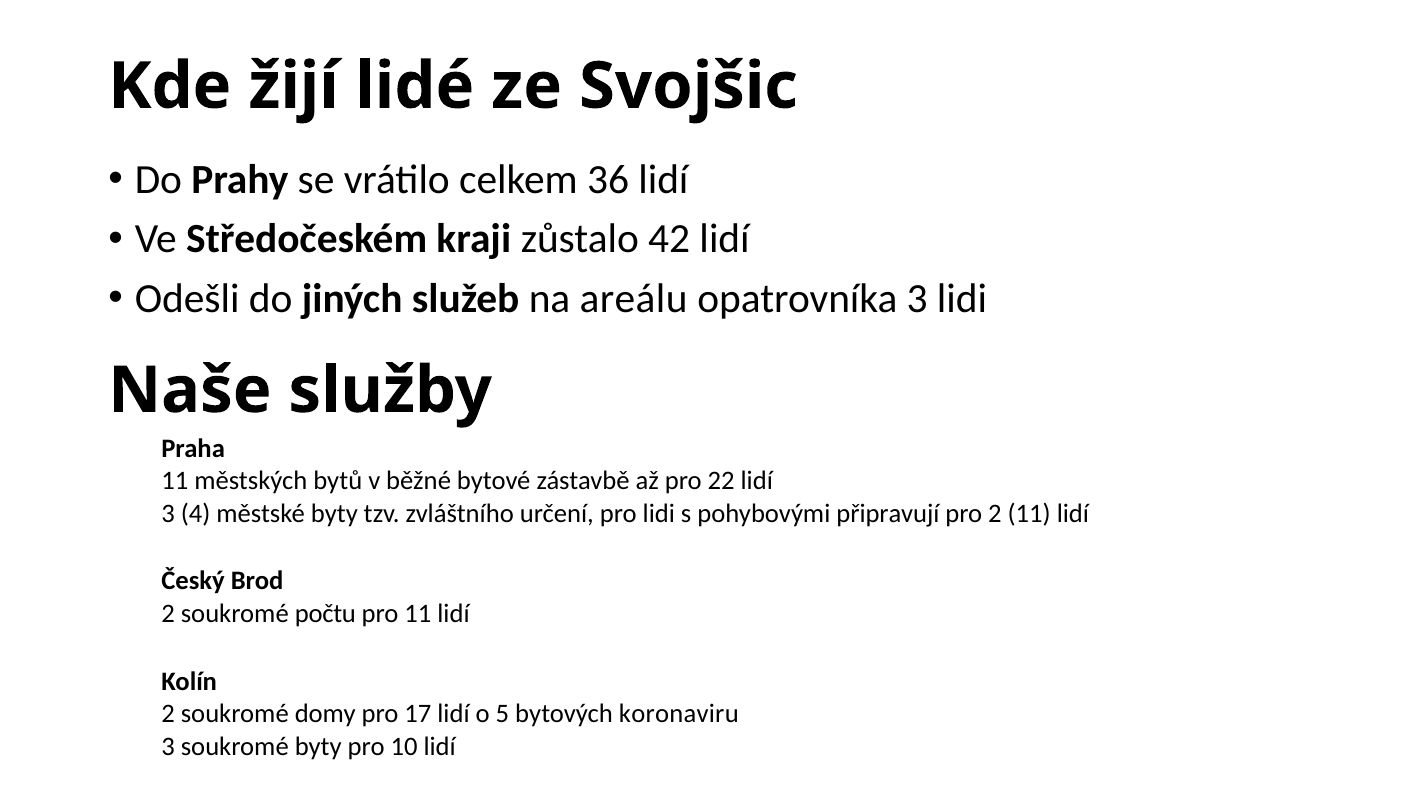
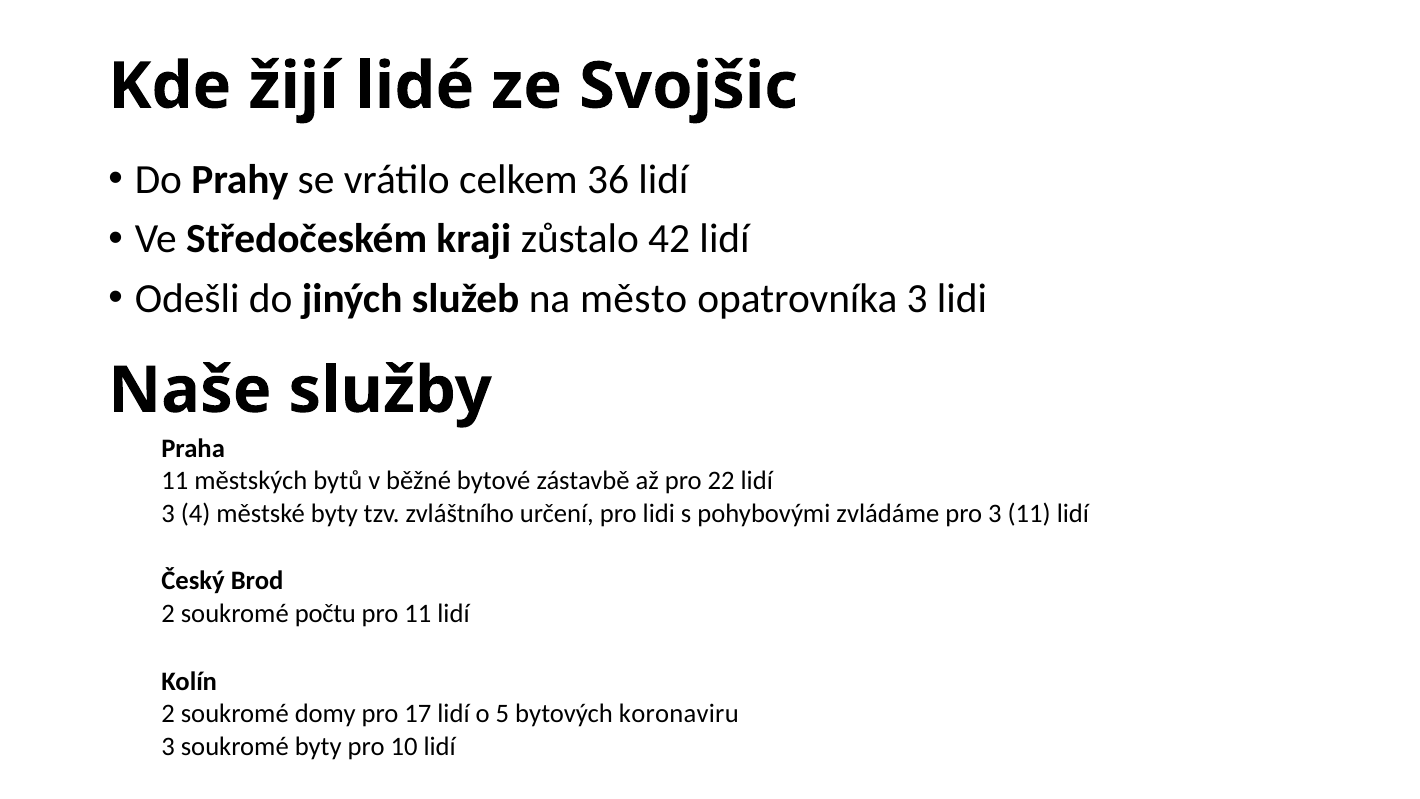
areálu: areálu -> město
připravují: připravují -> zvládáme
pro 2: 2 -> 3
